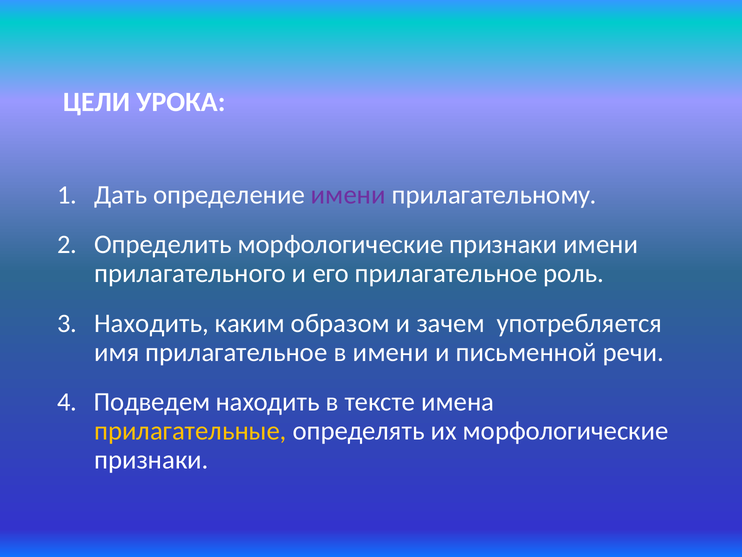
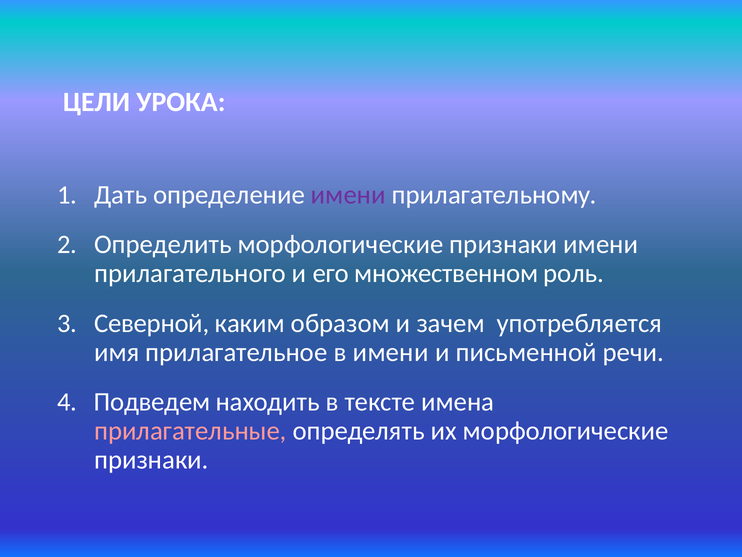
его прилагательное: прилагательное -> множественном
Находить at (152, 323): Находить -> Северной
прилагательные colour: yellow -> pink
